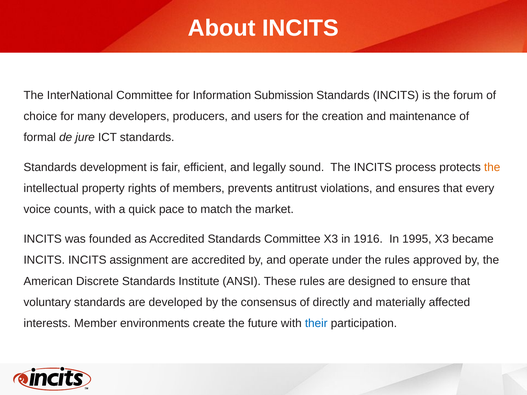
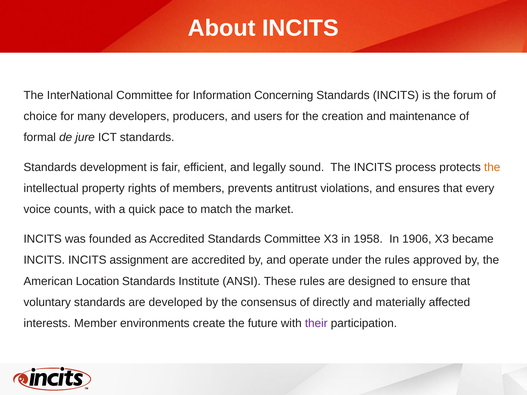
Submission: Submission -> Concerning
1916: 1916 -> 1958
1995: 1995 -> 1906
Discrete: Discrete -> Location
their colour: blue -> purple
